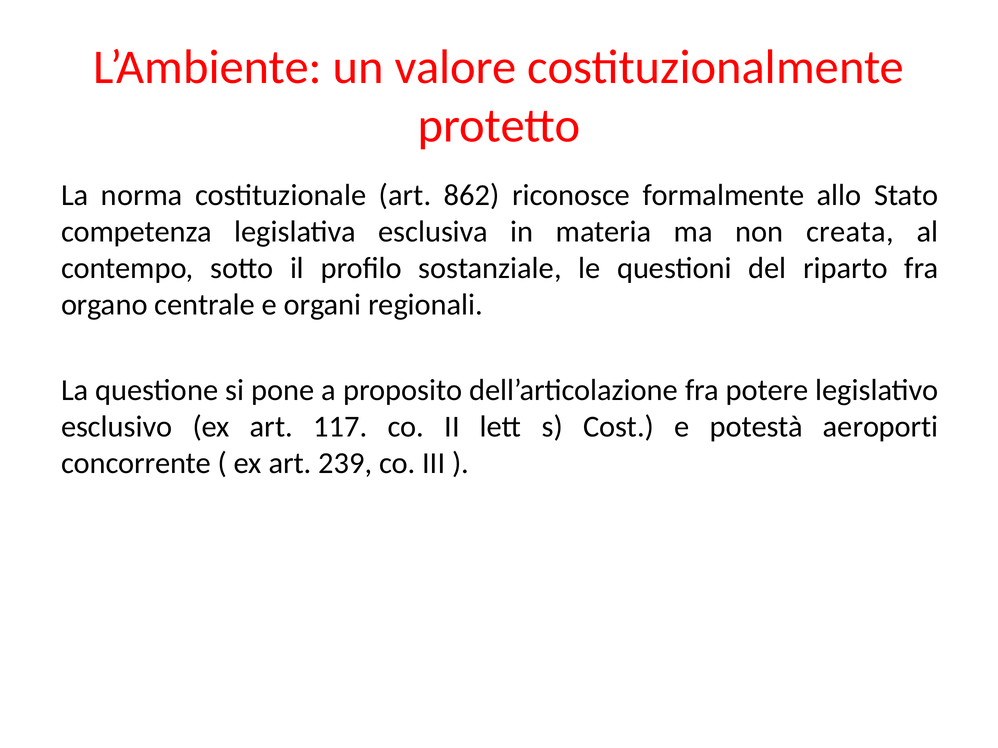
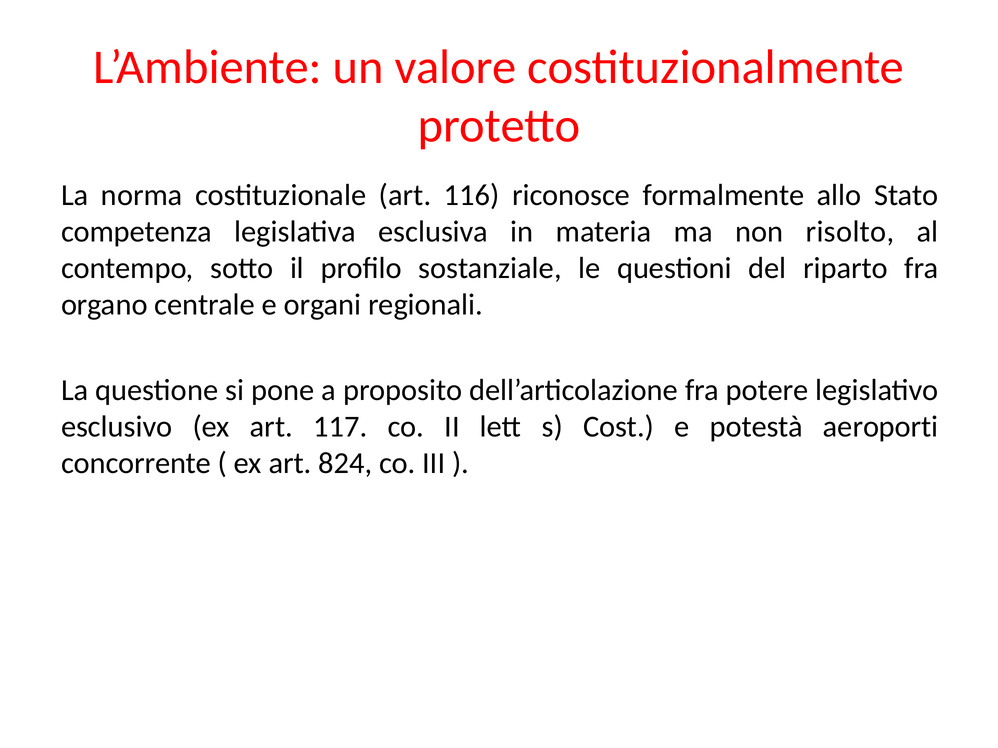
862: 862 -> 116
creata: creata -> risolto
239: 239 -> 824
